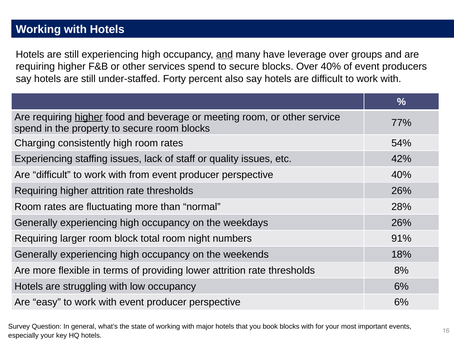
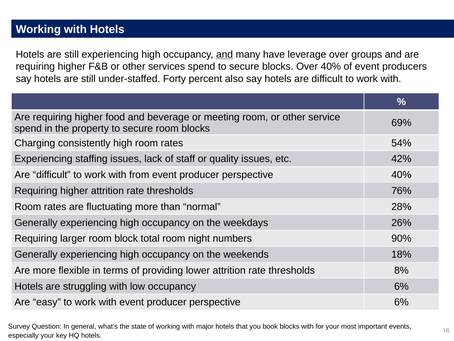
higher at (89, 117) underline: present -> none
77%: 77% -> 69%
thresholds 26%: 26% -> 76%
91%: 91% -> 90%
